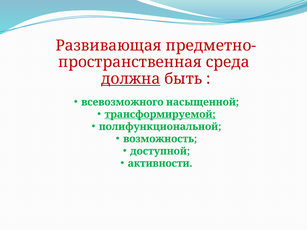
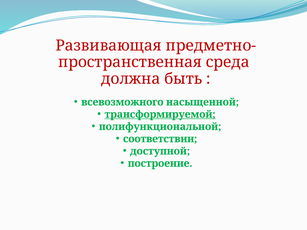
должна underline: present -> none
возможность: возможность -> соответствии
активности: активности -> построение
